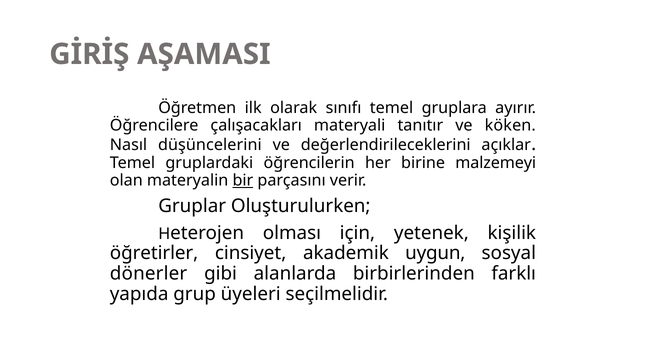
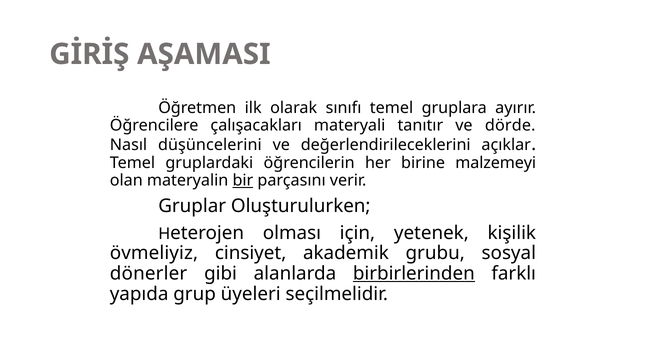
köken: köken -> dörde
öğretirler: öğretirler -> övmeliyiz
uygun: uygun -> grubu
birbirlerinden underline: none -> present
